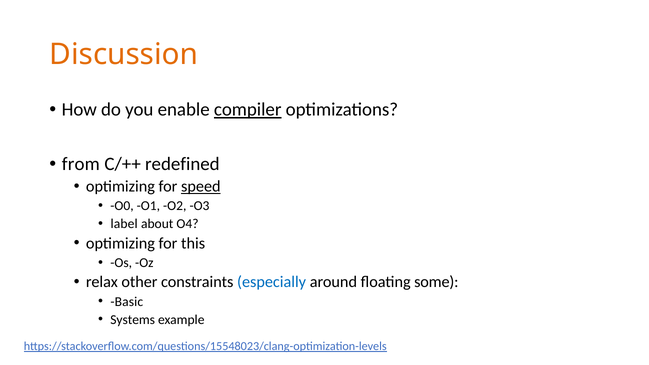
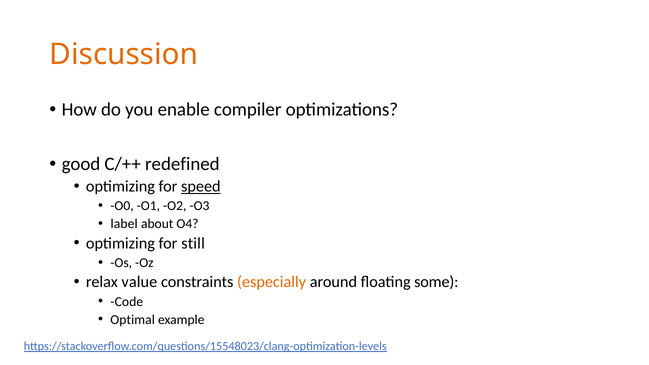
compiler underline: present -> none
from: from -> good
this: this -> still
other: other -> value
especially colour: blue -> orange
Basic: Basic -> Code
Systems: Systems -> Optimal
